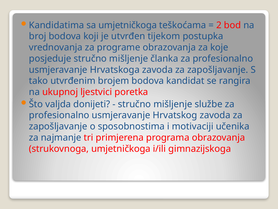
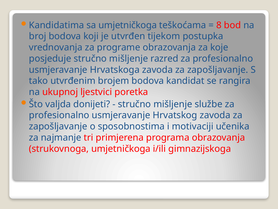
2: 2 -> 8
članka: članka -> razred
